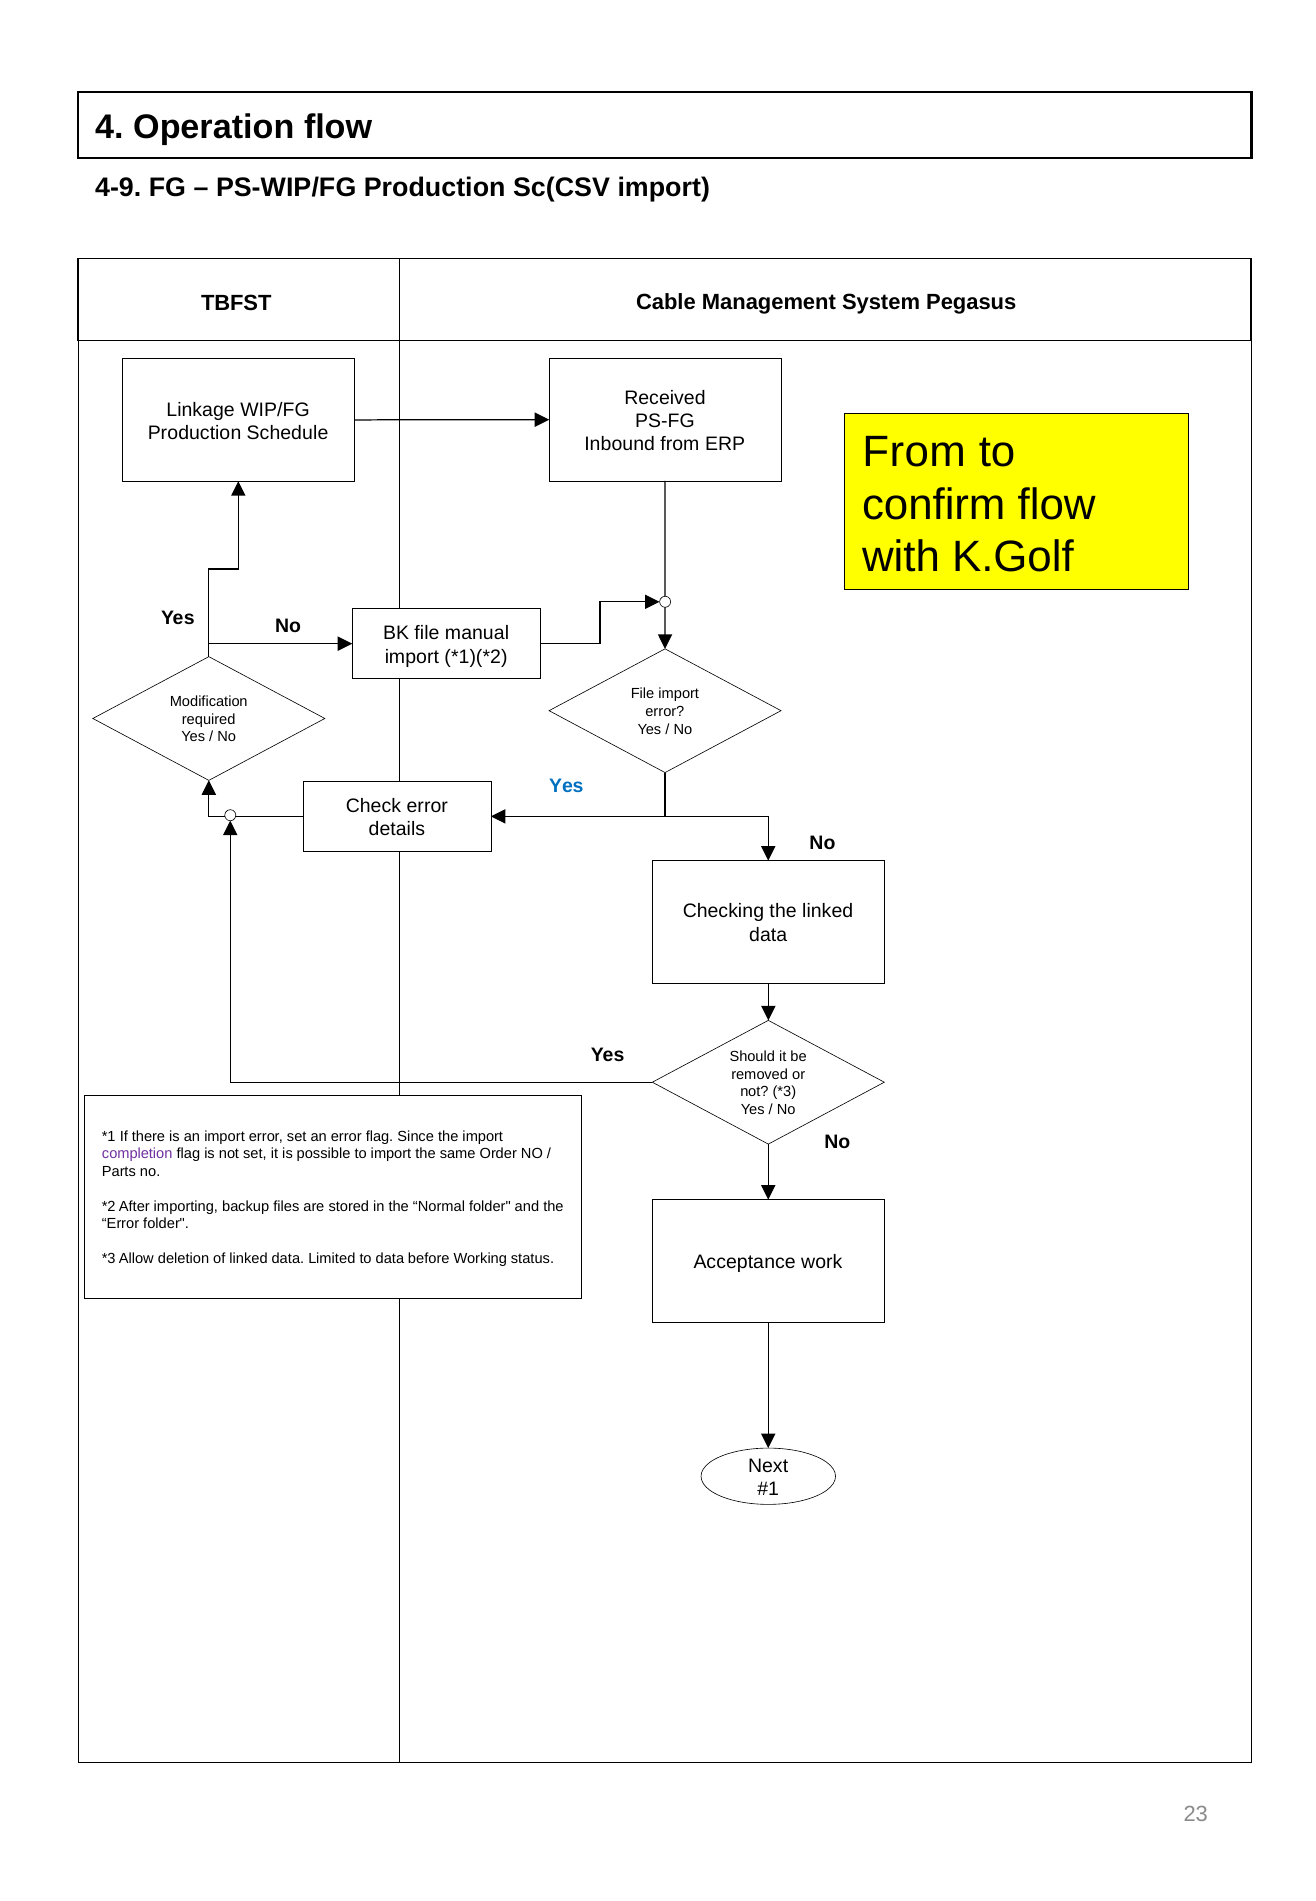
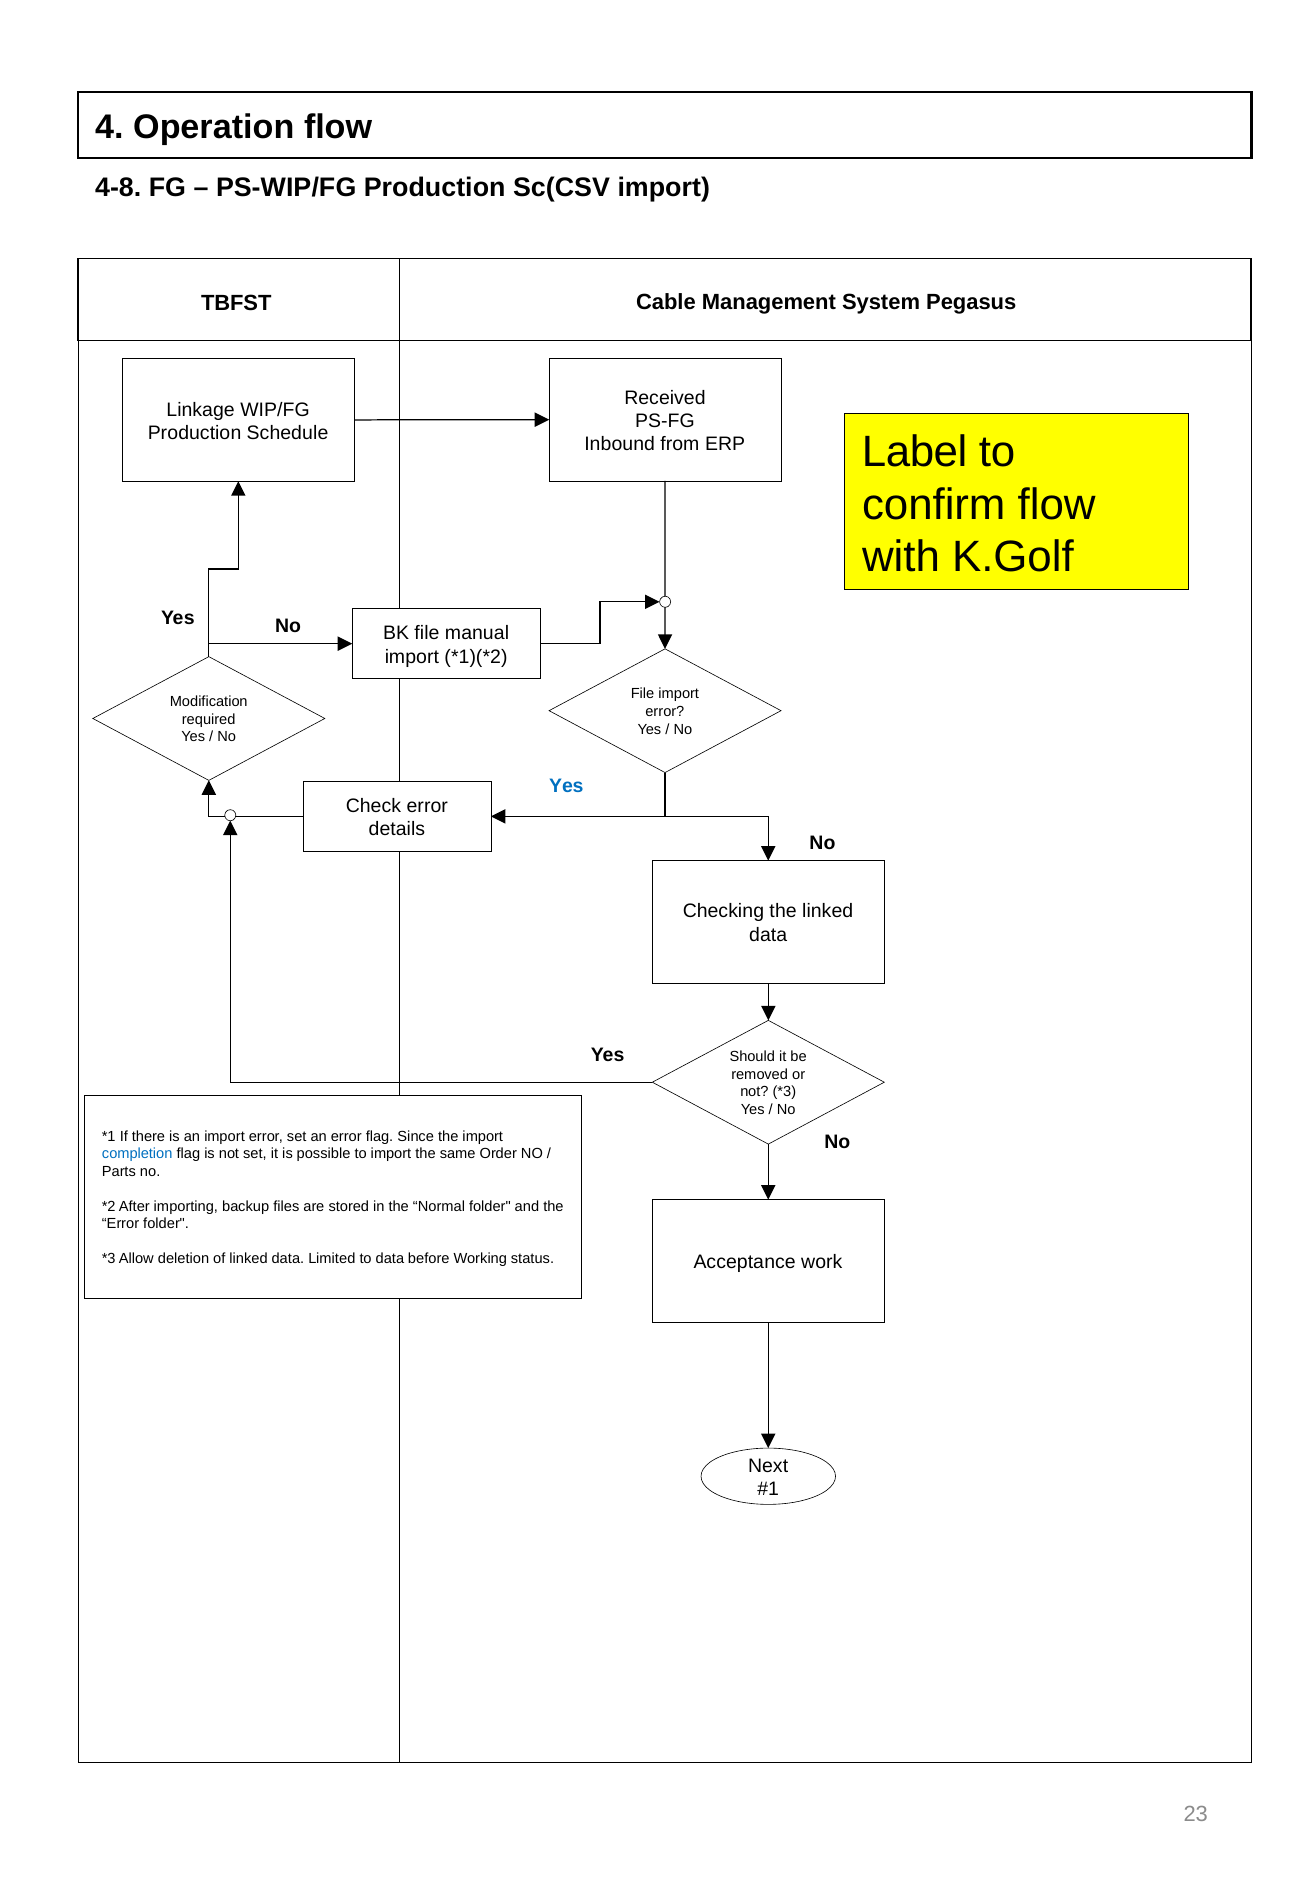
4-9: 4-9 -> 4-8
From at (914, 452): From -> Label
completion colour: purple -> blue
